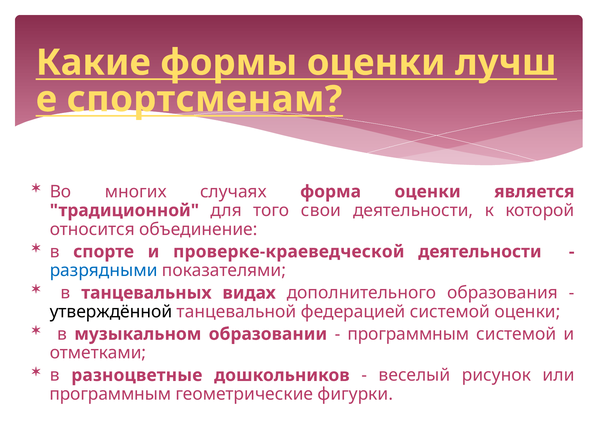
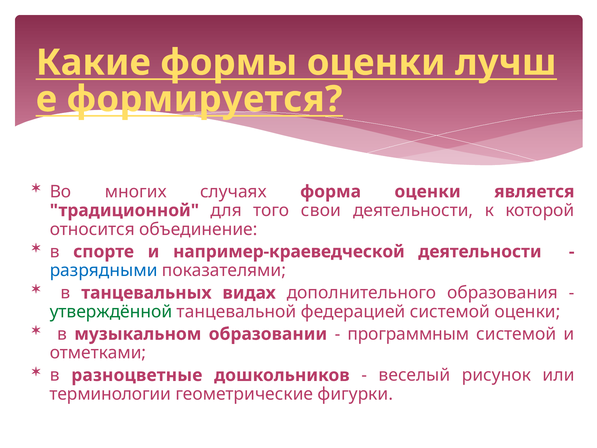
спортсменам: спортсменам -> формируется
проверке-краеведческой: проверке-краеведческой -> например-краеведческой
утверждённой colour: black -> green
программным at (110, 394): программным -> терминологии
